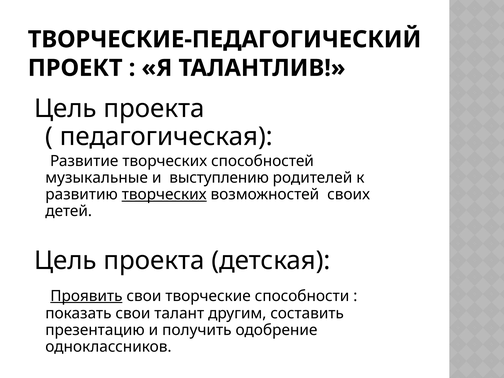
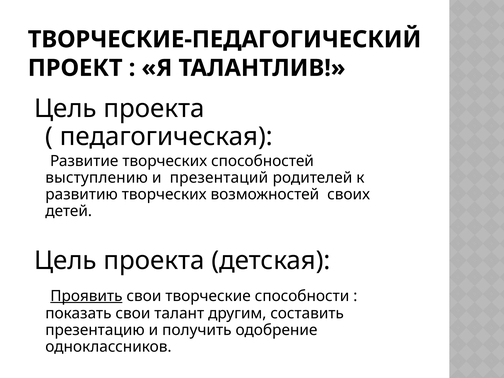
музыкальные: музыкальные -> выступлению
выступлению: выступлению -> презентаций
творческих at (164, 194) underline: present -> none
